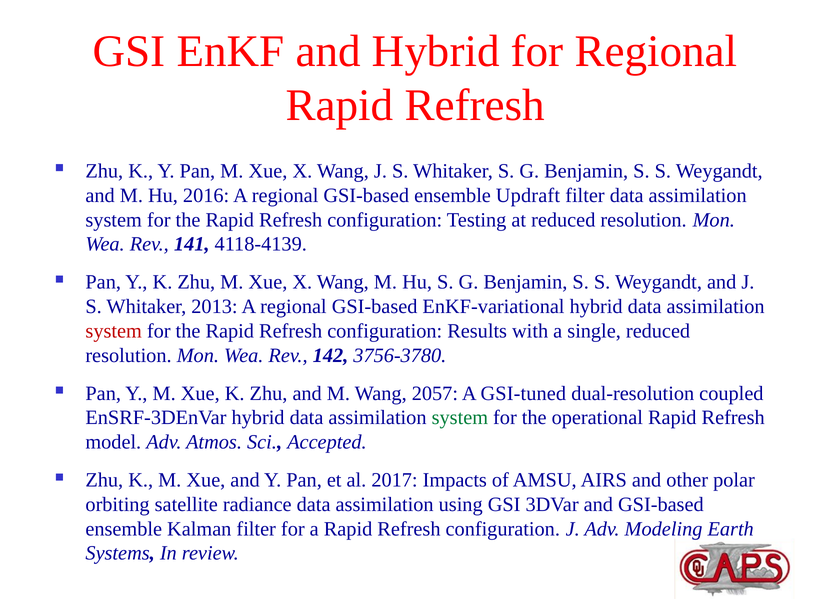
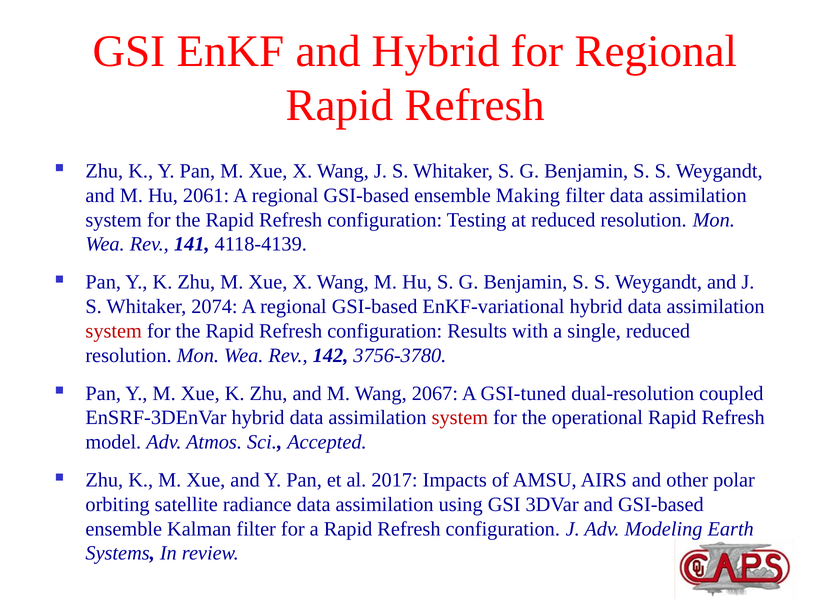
2016: 2016 -> 2061
Updraft: Updraft -> Making
2013: 2013 -> 2074
2057: 2057 -> 2067
system at (460, 418) colour: green -> red
